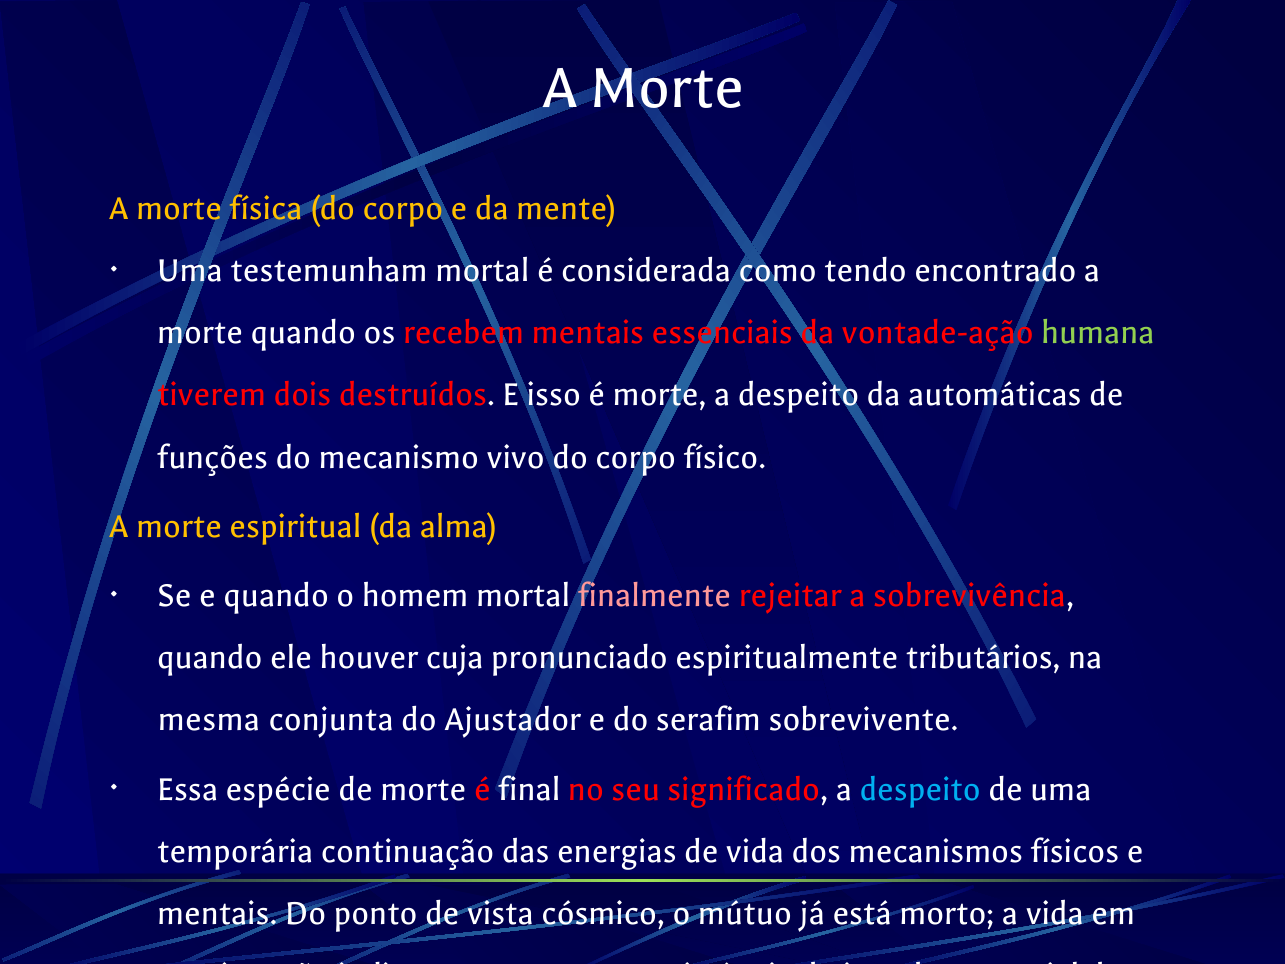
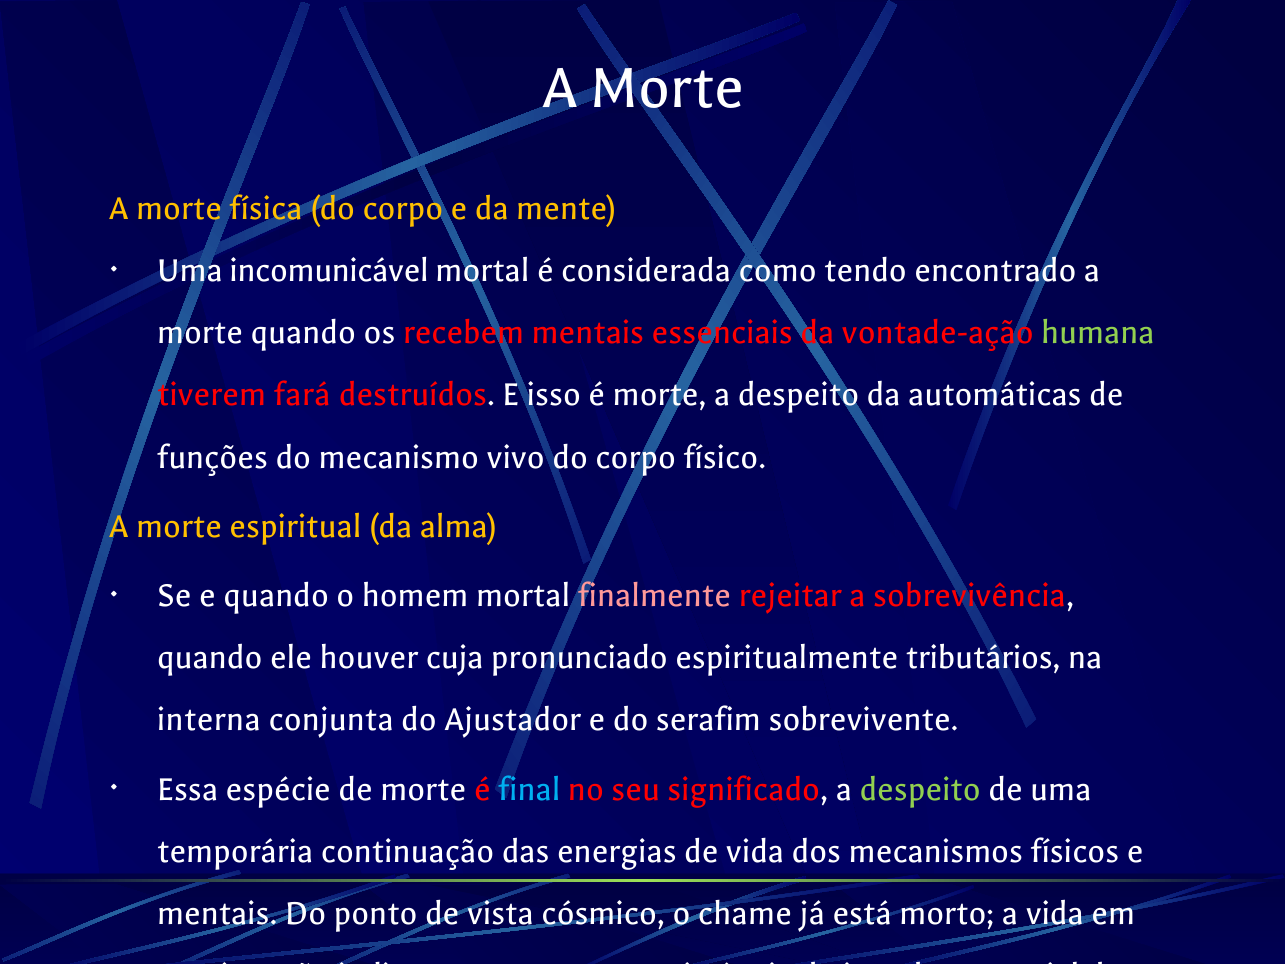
testemunham: testemunham -> incomunicável
dois: dois -> fará
mesma: mesma -> interna
final colour: white -> light blue
despeito at (920, 788) colour: light blue -> light green
mútuo: mútuo -> chame
